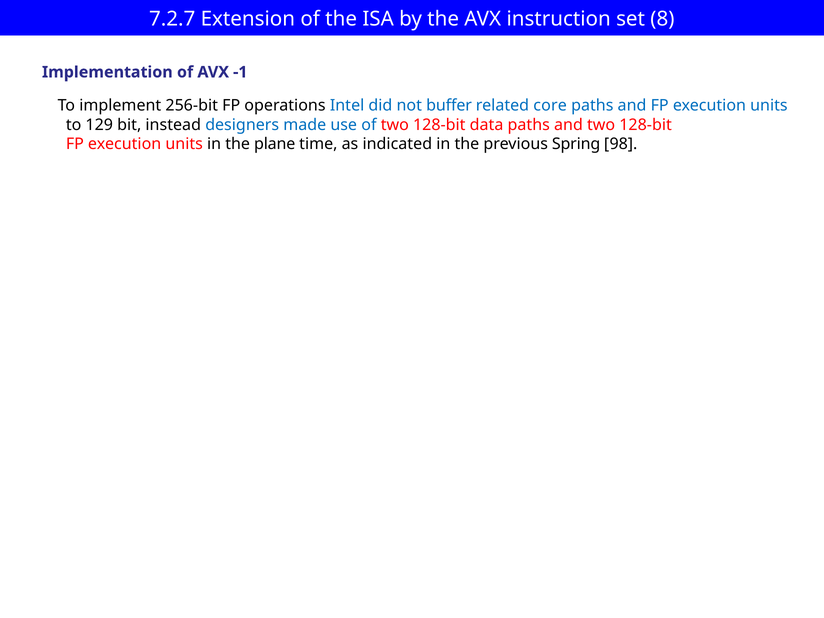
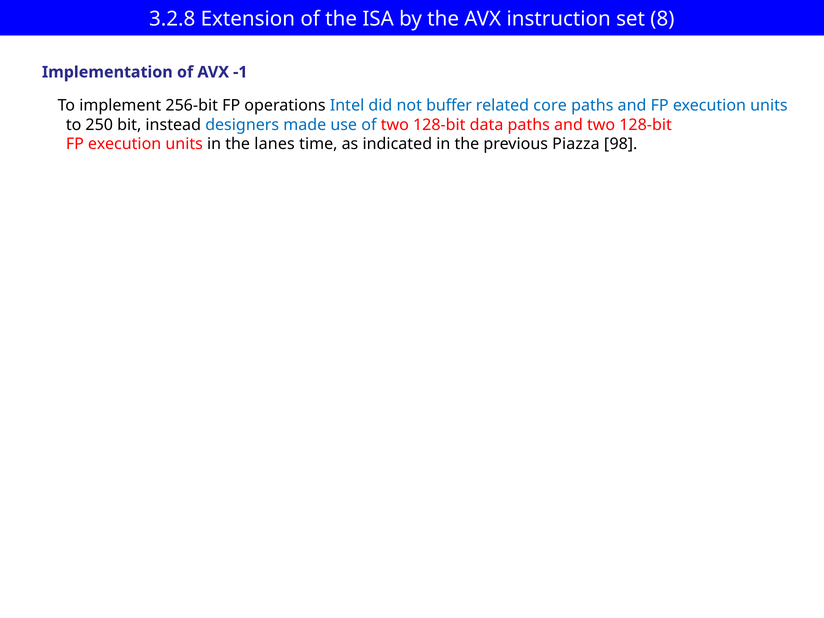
7.2.7: 7.2.7 -> 3.2.8
129: 129 -> 250
plane: plane -> lanes
Spring: Spring -> Piazza
